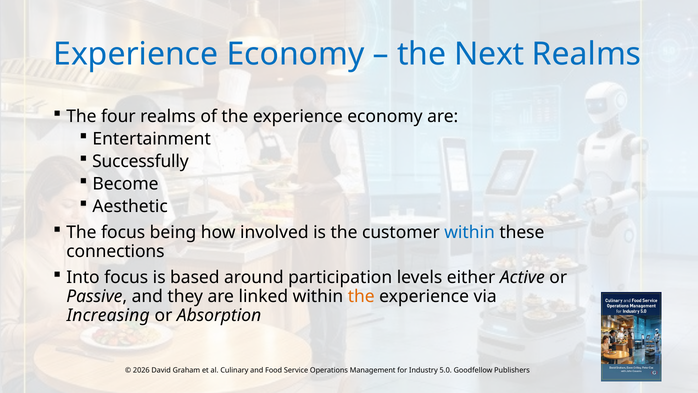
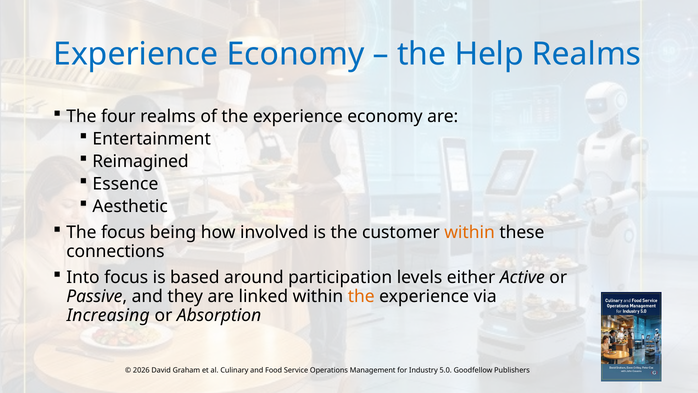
Next: Next -> Help
Successfully: Successfully -> Reimagined
Become: Become -> Essence
within at (470, 232) colour: blue -> orange
